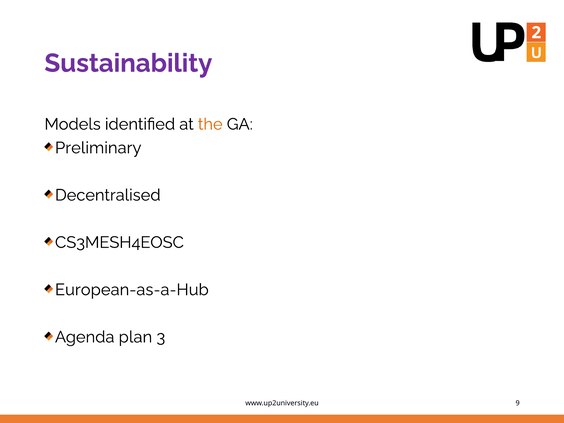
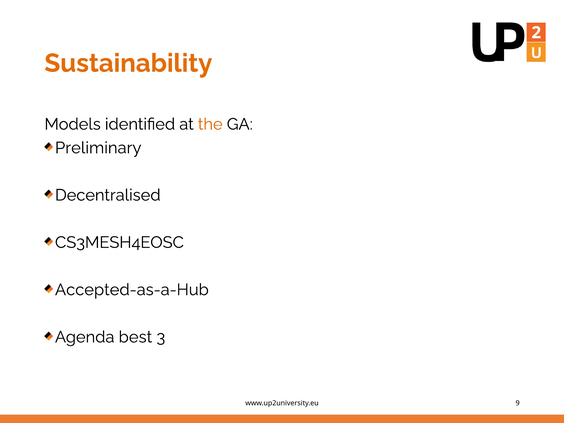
Sustainability colour: purple -> orange
European-as-a-Hub: European-as-a-Hub -> Accepted-as-a-Hub
plan: plan -> best
